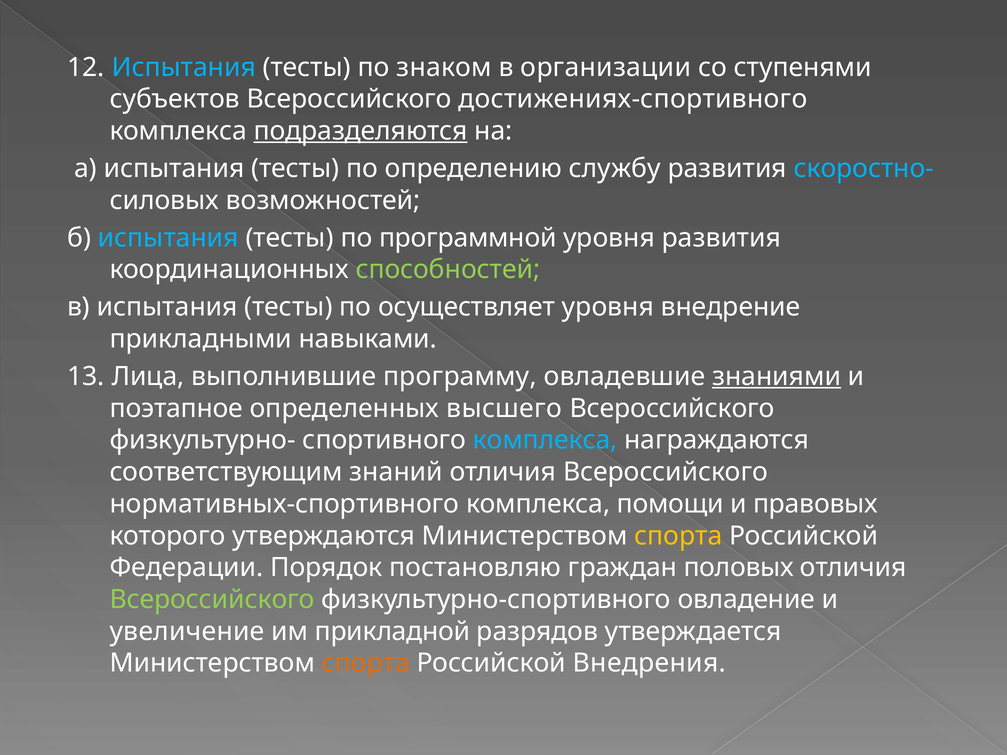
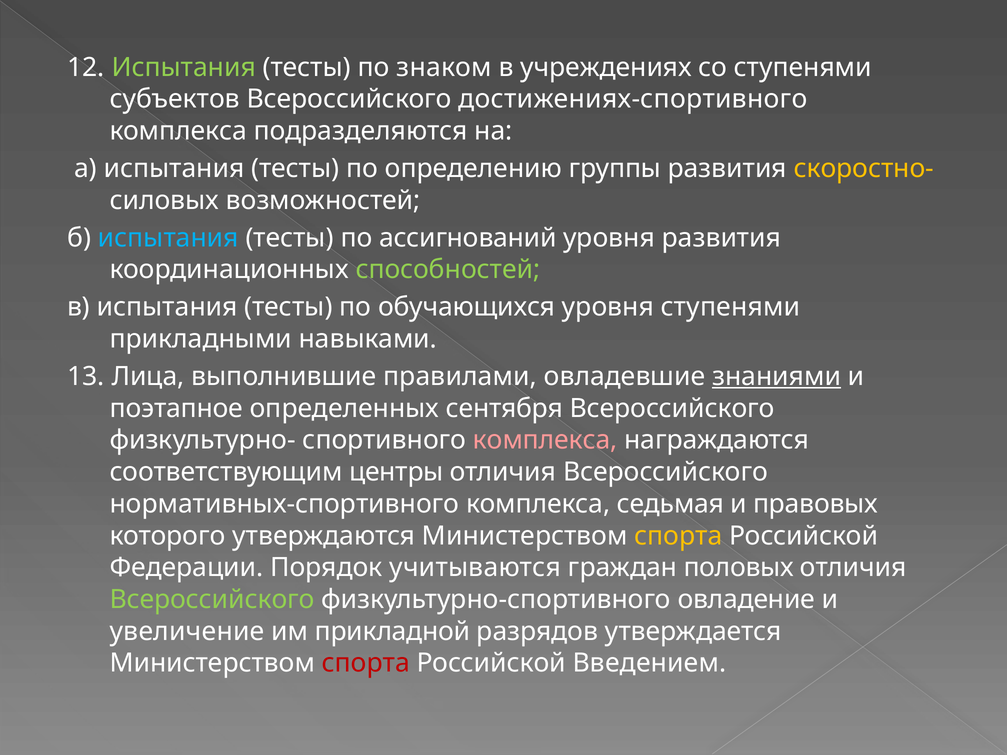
Испытания at (184, 67) colour: light blue -> light green
организации: организации -> учреждениях
подразделяются underline: present -> none
службу: службу -> группы
скоростно- colour: light blue -> yellow
программной: программной -> ассигнований
осуществляет: осуществляет -> обучающихся
уровня внедрение: внедрение -> ступенями
программу: программу -> правилами
высшего: высшего -> сентября
комплекса at (545, 440) colour: light blue -> pink
знаний: знаний -> центры
помощи: помощи -> седьмая
постановляю: постановляю -> учитываются
спорта at (366, 663) colour: orange -> red
Внедрения: Внедрения -> Введением
